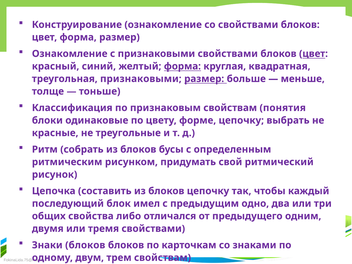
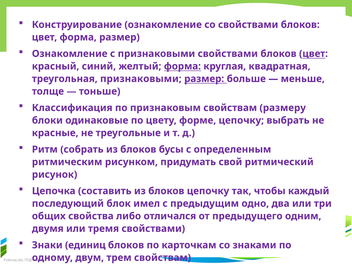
понятия: понятия -> размеру
Знаки блоков: блоков -> единиц
